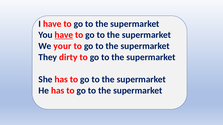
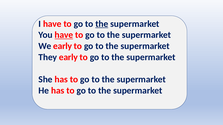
the at (102, 24) underline: none -> present
We your: your -> early
They dirty: dirty -> early
